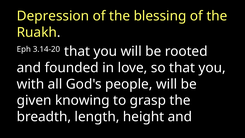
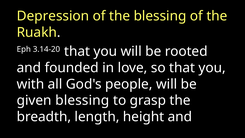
given knowing: knowing -> blessing
